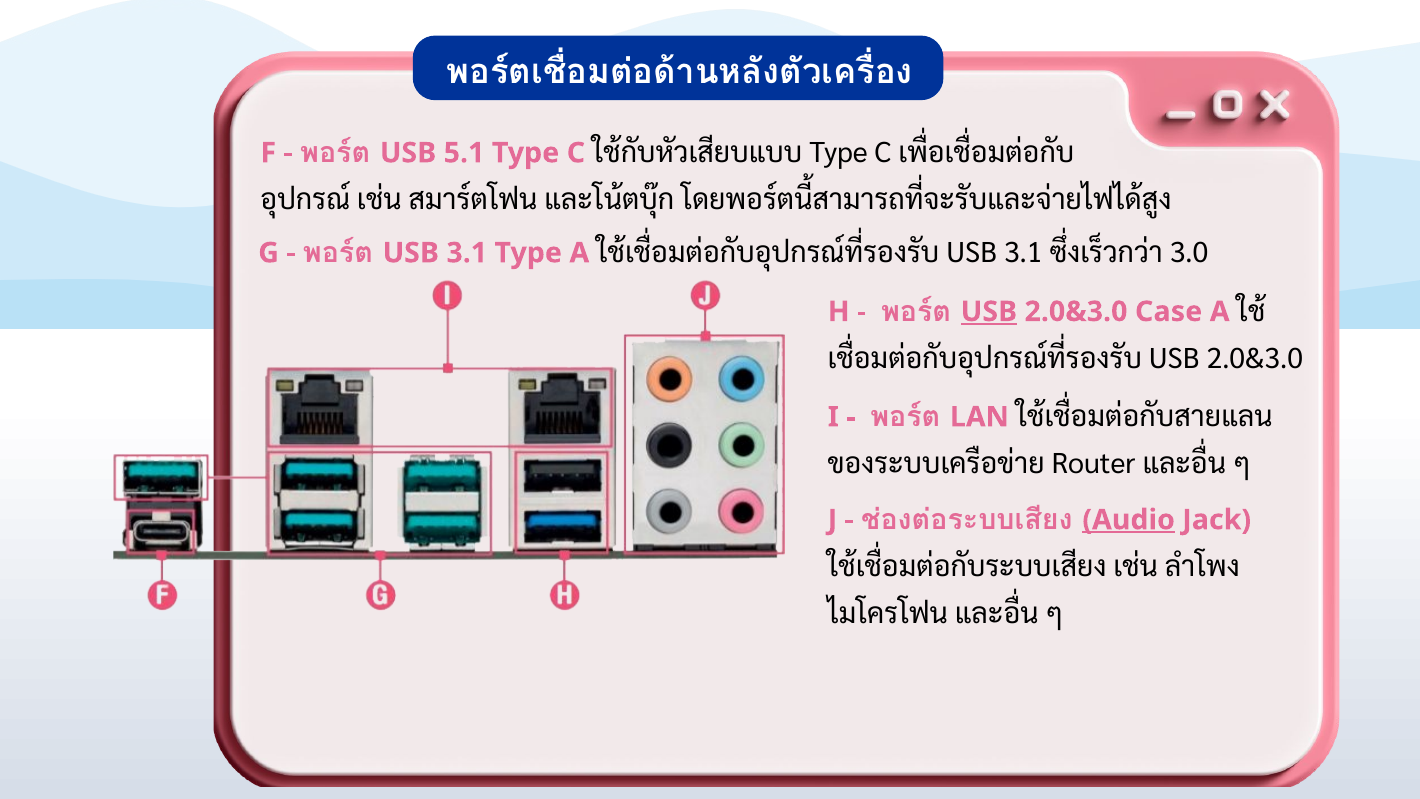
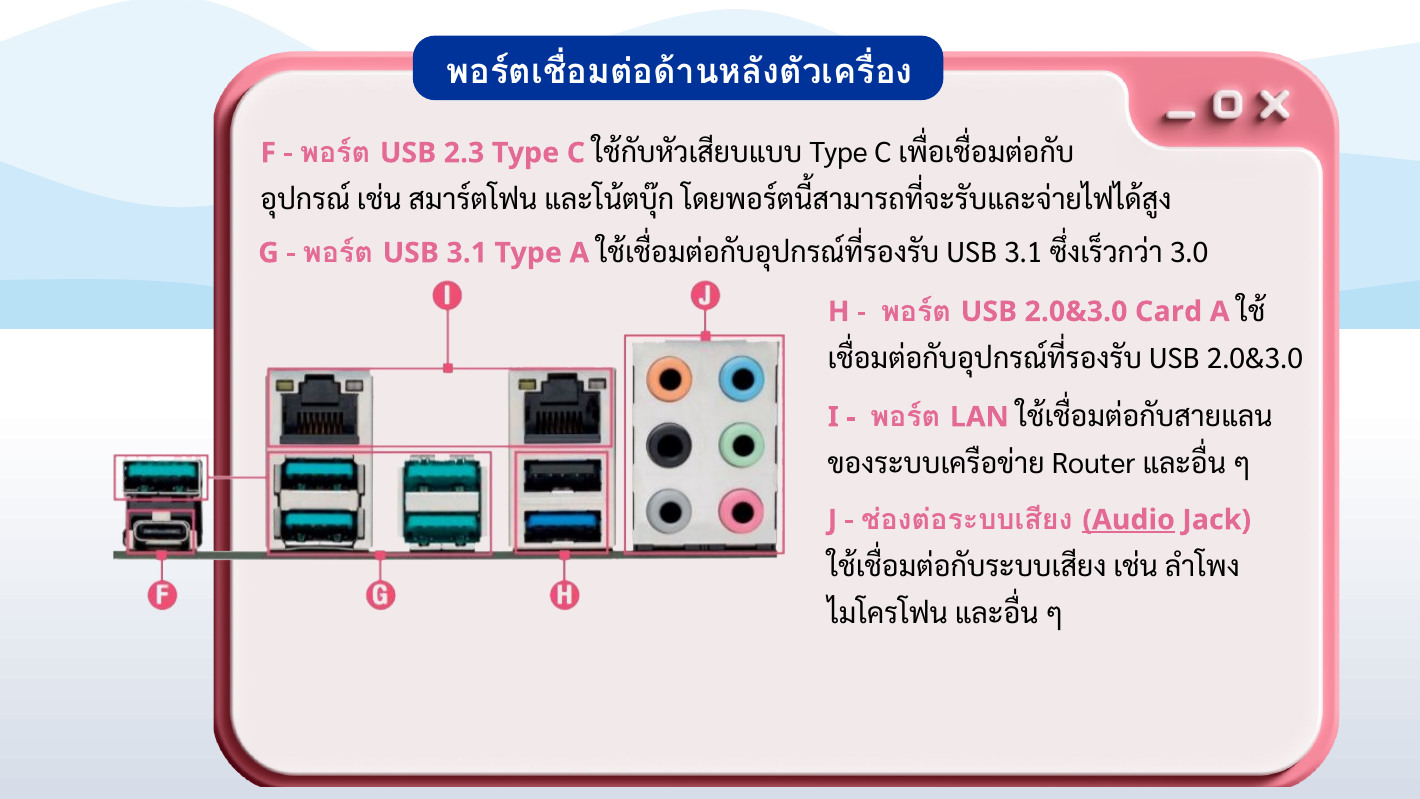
5.1: 5.1 -> 2.3
USB at (989, 312) underline: present -> none
Case: Case -> Card
